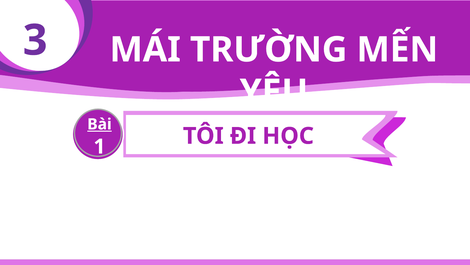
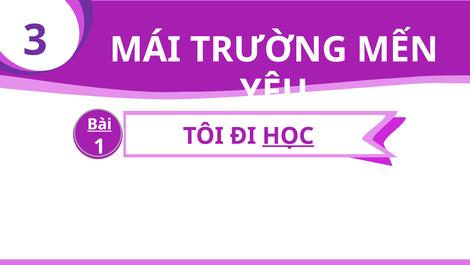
HỌC underline: none -> present
